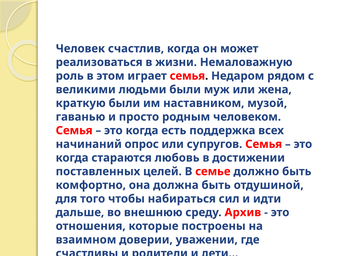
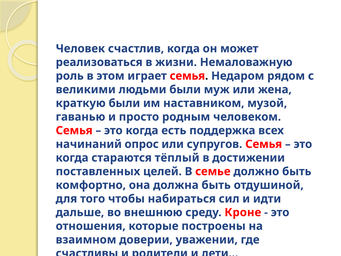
любовь: любовь -> тёплый
Архив: Архив -> Кроне
